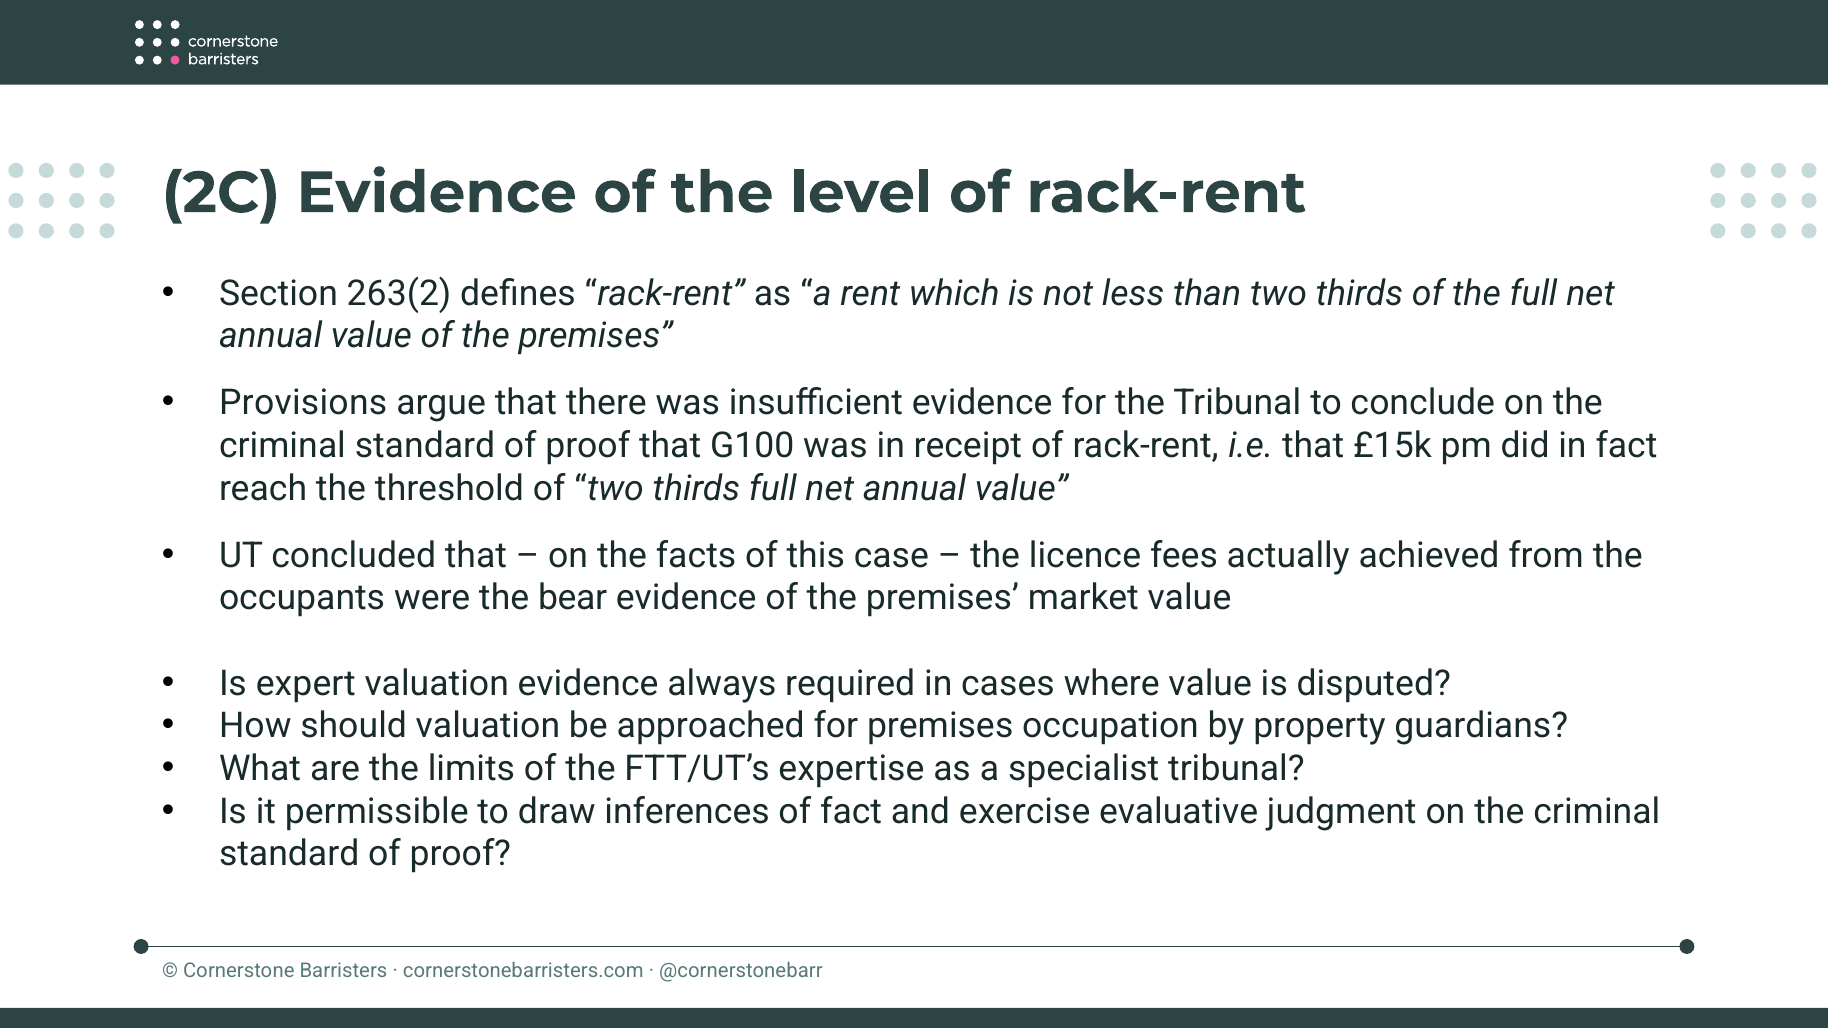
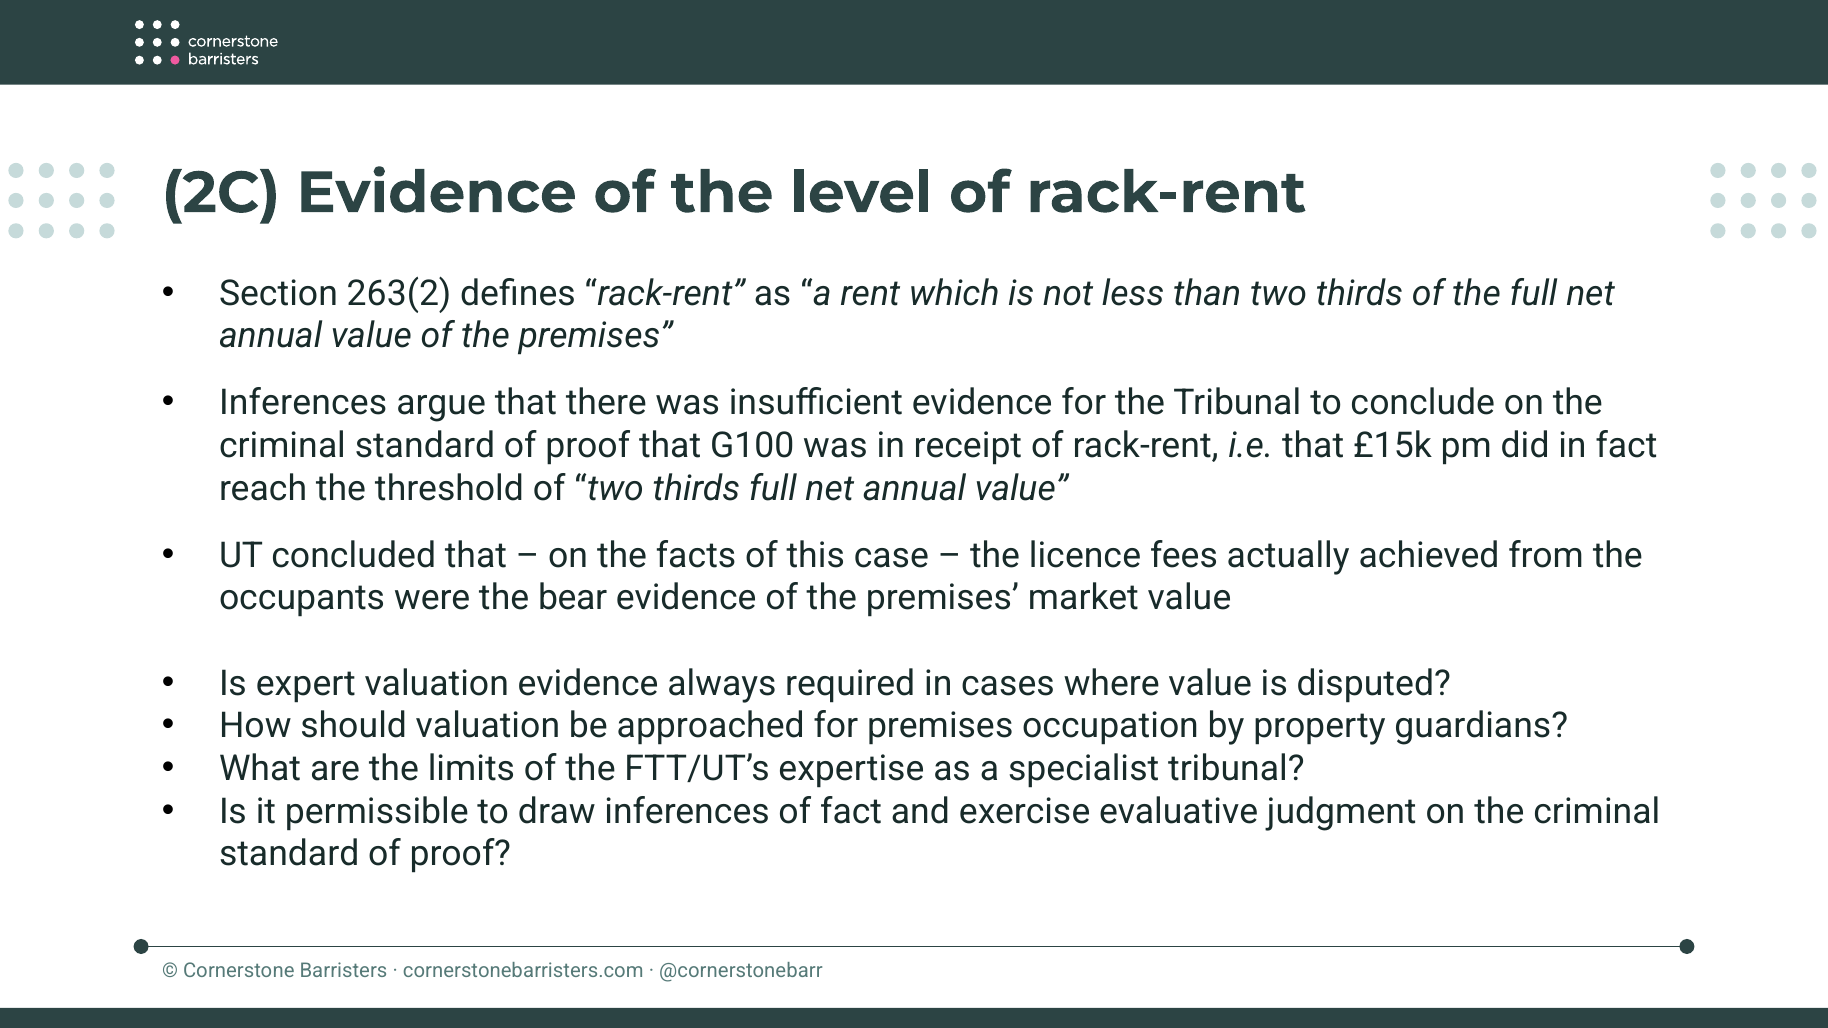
Provisions at (303, 403): Provisions -> Inferences
